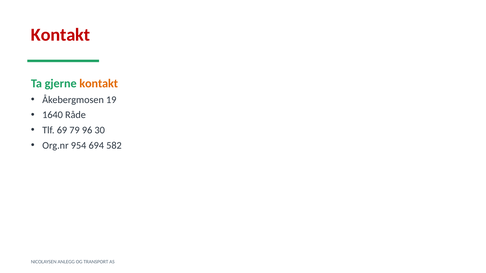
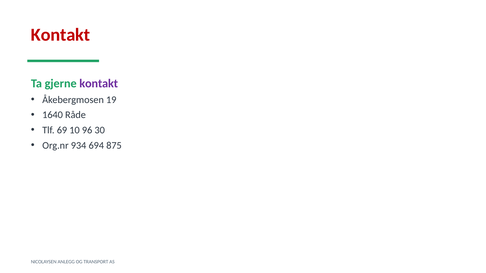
kontakt at (99, 84) colour: orange -> purple
79: 79 -> 10
954: 954 -> 934
582: 582 -> 875
